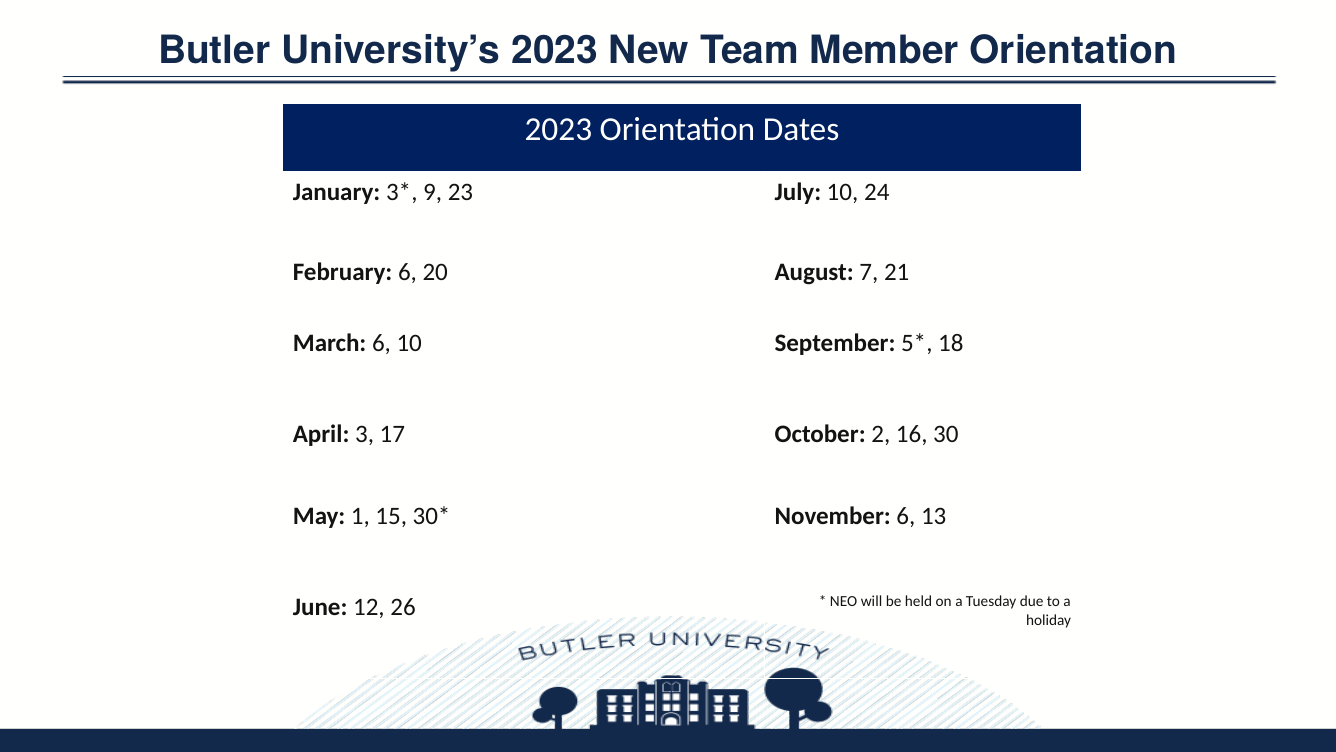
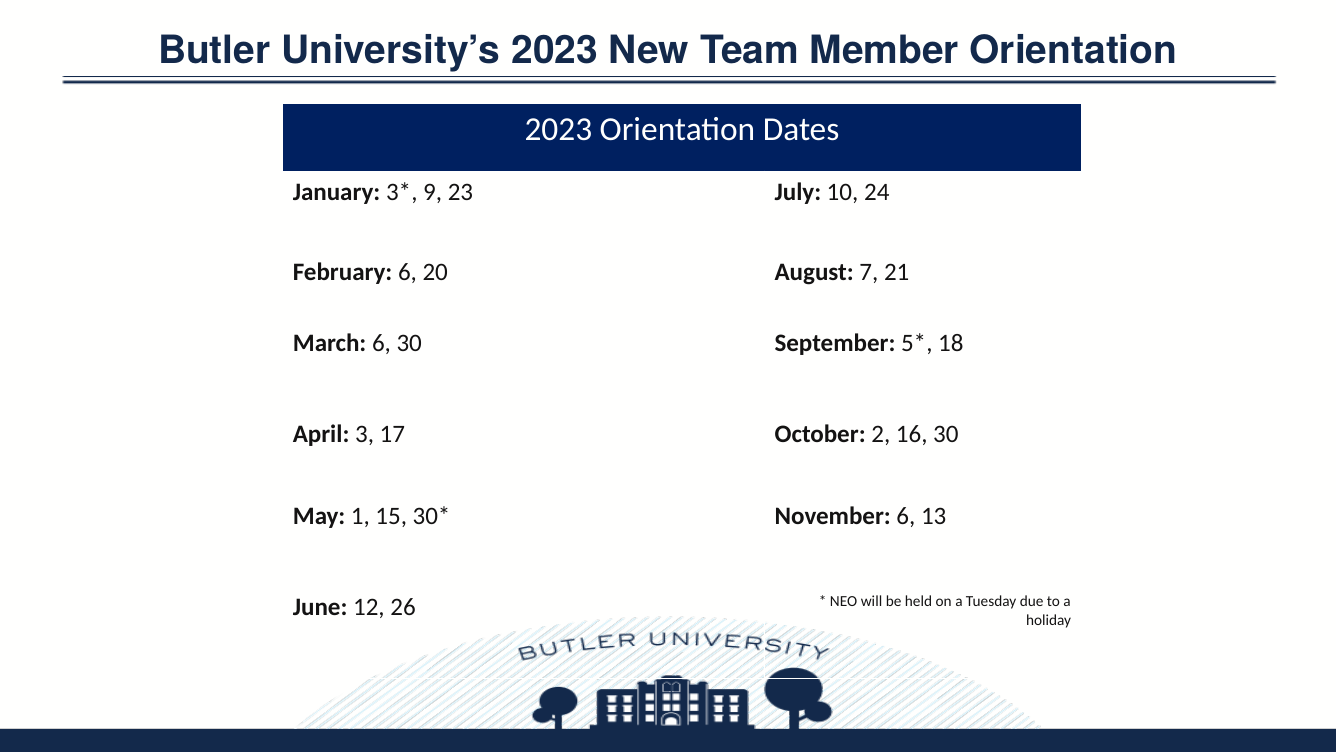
6 10: 10 -> 30
